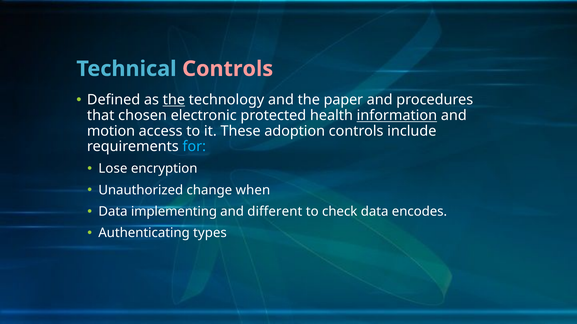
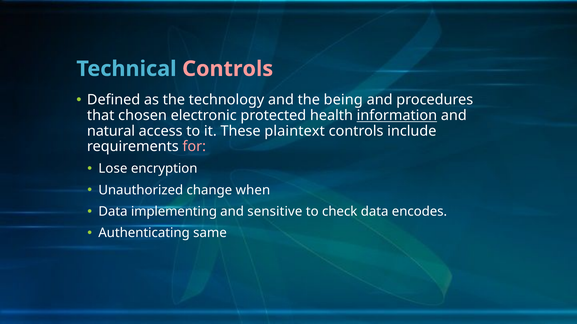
the at (174, 100) underline: present -> none
paper: paper -> being
motion: motion -> natural
adoption: adoption -> plaintext
for colour: light blue -> pink
different: different -> sensitive
types: types -> same
